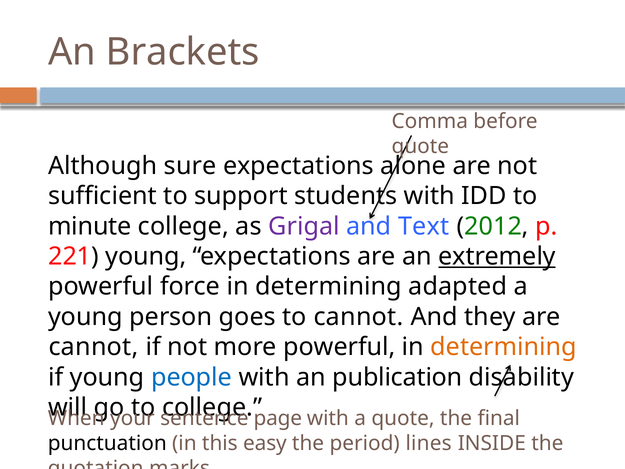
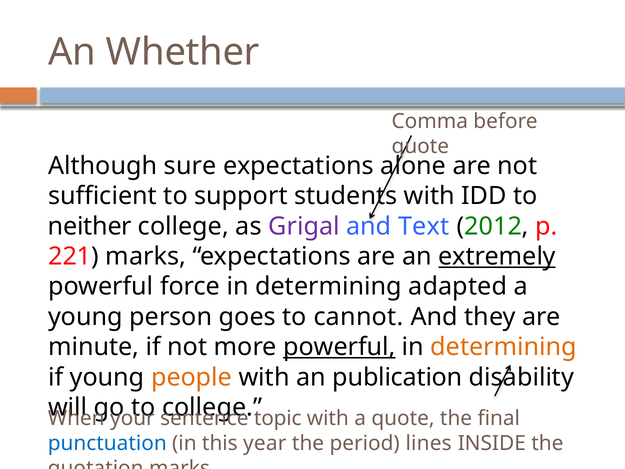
Brackets: Brackets -> Whether
minute: minute -> neither
221 young: young -> marks
cannot at (93, 347): cannot -> minute
powerful at (339, 347) underline: none -> present
people colour: blue -> orange
page: page -> topic
punctuation colour: black -> blue
easy: easy -> year
